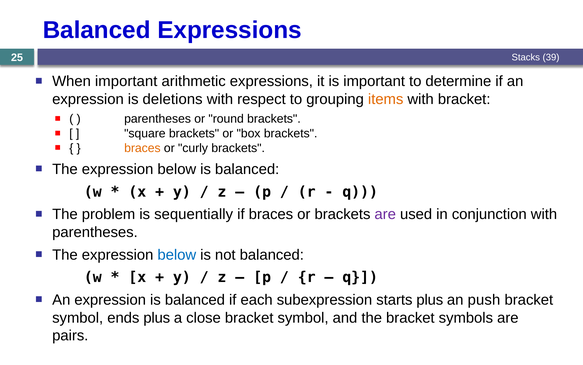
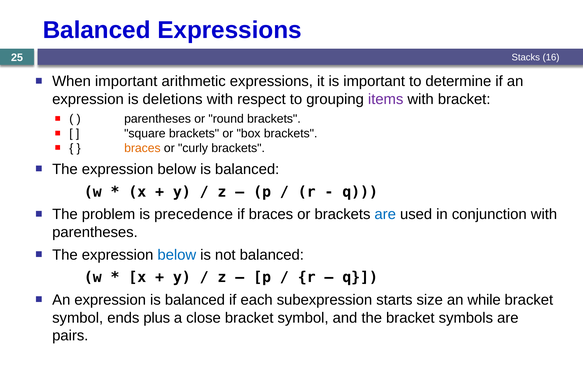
39: 39 -> 16
items colour: orange -> purple
sequentially: sequentially -> precedence
are at (385, 214) colour: purple -> blue
starts plus: plus -> size
push: push -> while
